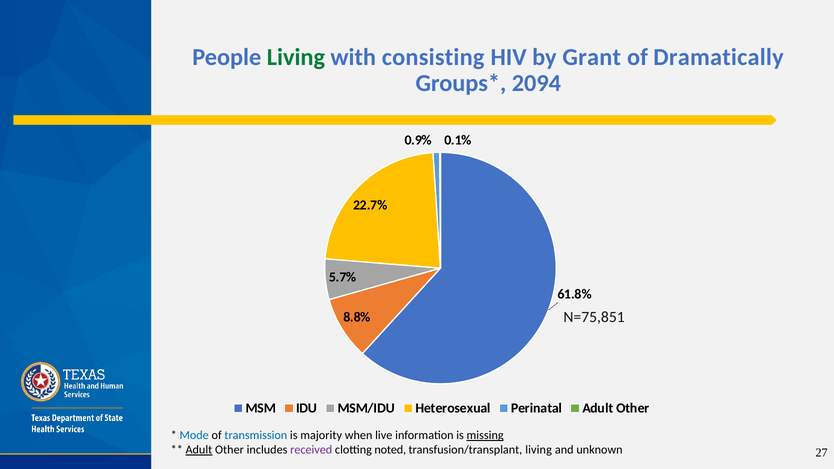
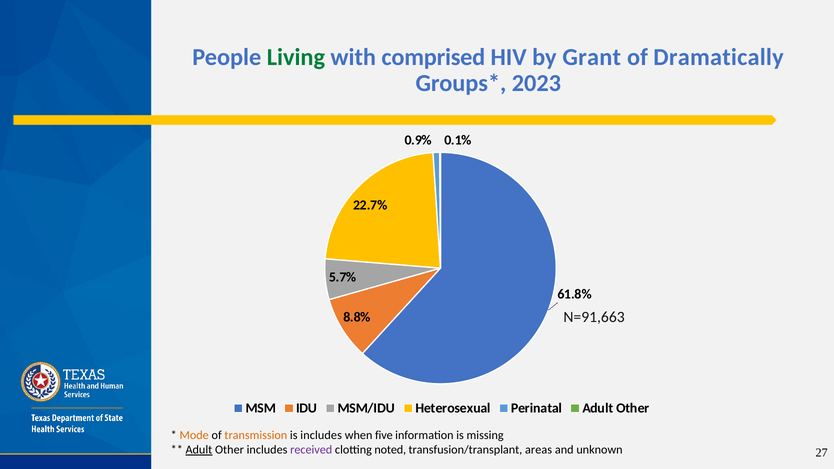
consisting: consisting -> comprised
2094: 2094 -> 2023
N=75,851: N=75,851 -> N=91,663
Mode colour: blue -> orange
transmission colour: blue -> orange
is majority: majority -> includes
live: live -> five
missing underline: present -> none
transfusion/transplant living: living -> areas
